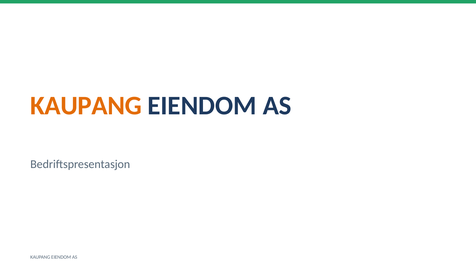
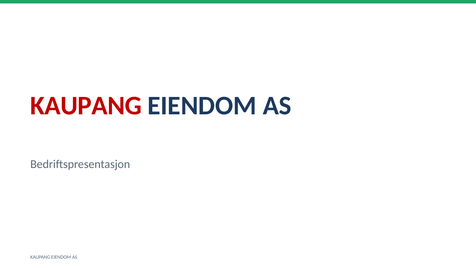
KAUPANG at (86, 106) colour: orange -> red
